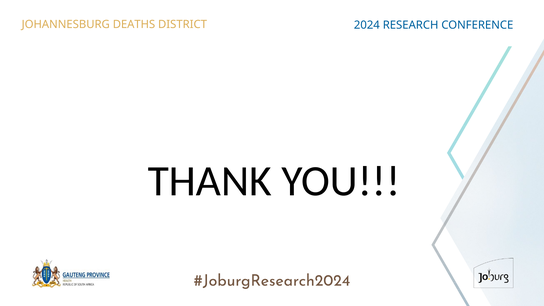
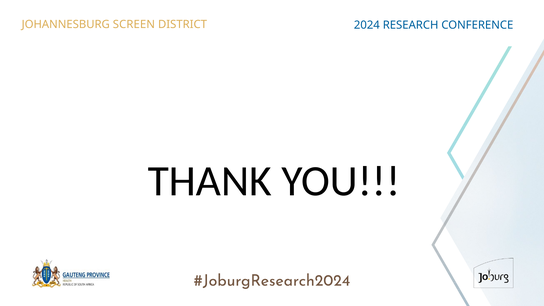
DEATHS: DEATHS -> SCREEN
